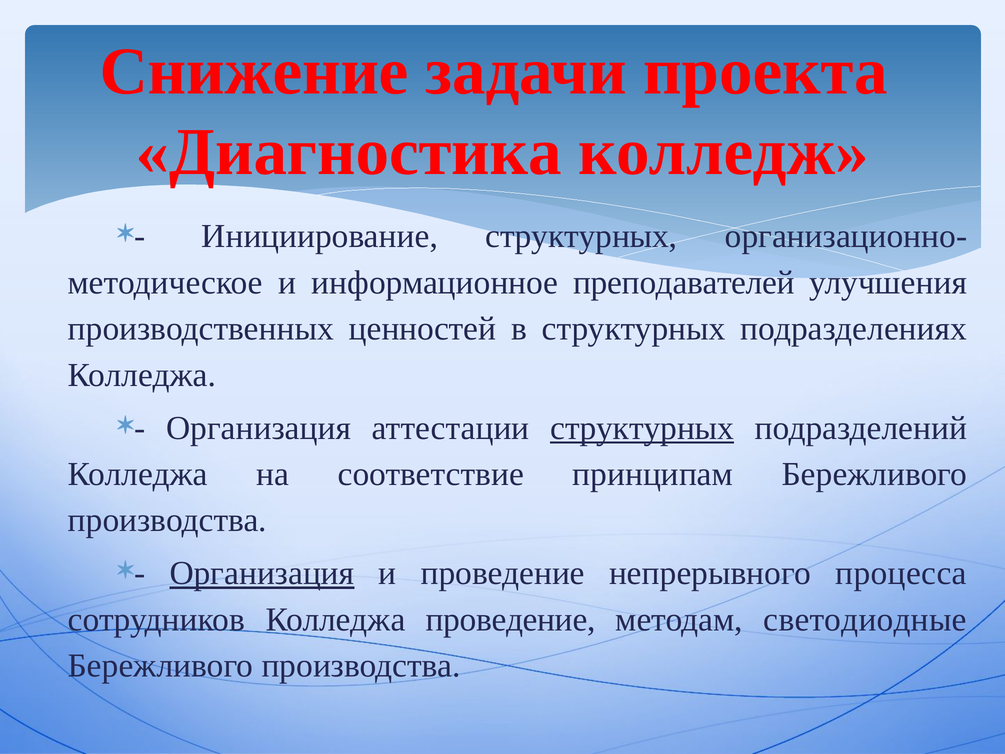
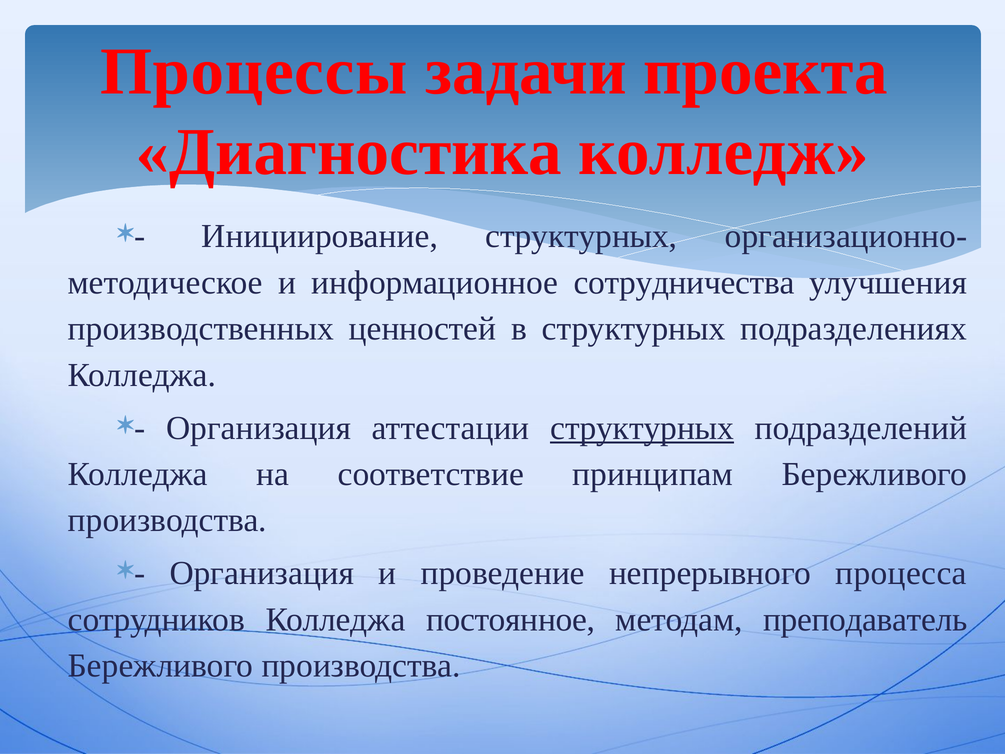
Снижение: Снижение -> Процессы
преподавателей: преподавателей -> сотрудничества
Организация at (262, 573) underline: present -> none
Колледжа проведение: проведение -> постоянное
светодиодные: светодиодные -> преподаватель
